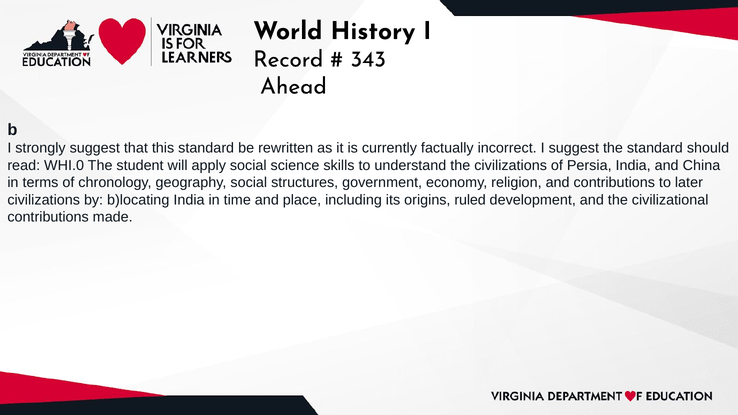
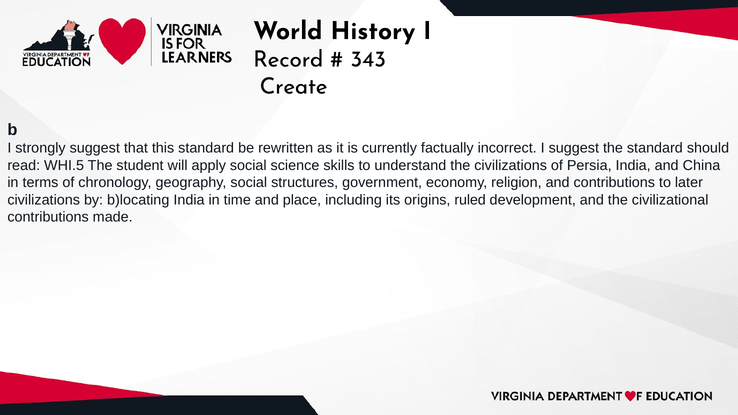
Ahead: Ahead -> Create
WHI.0: WHI.0 -> WHI.5
